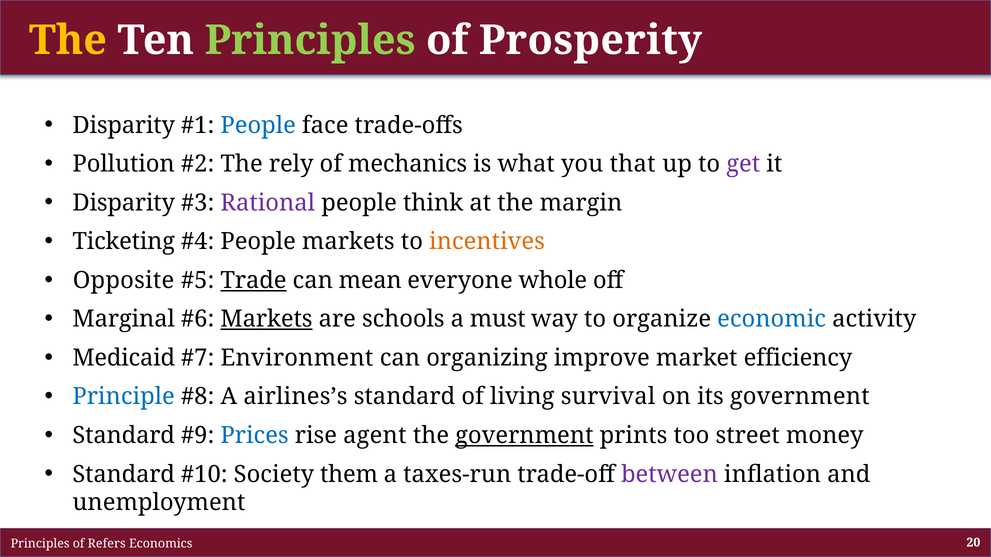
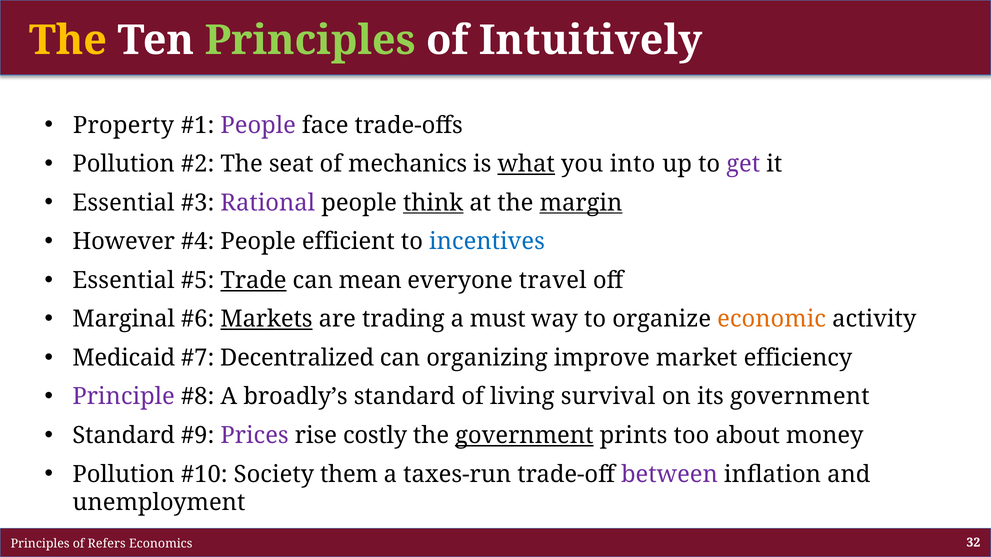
Prosperity: Prosperity -> Intuitively
Disparity at (124, 125): Disparity -> Property
People at (258, 125) colour: blue -> purple
rely: rely -> seat
what underline: none -> present
that: that -> into
Disparity at (124, 203): Disparity -> Essential
think underline: none -> present
margin underline: none -> present
Ticketing: Ticketing -> However
People markets: markets -> efficient
incentives colour: orange -> blue
Opposite at (123, 281): Opposite -> Essential
whole: whole -> travel
schools: schools -> trading
economic colour: blue -> orange
Environment: Environment -> Decentralized
Principle colour: blue -> purple
airlines’s: airlines’s -> broadly’s
Prices colour: blue -> purple
agent: agent -> costly
street: street -> about
Standard at (124, 475): Standard -> Pollution
20: 20 -> 32
